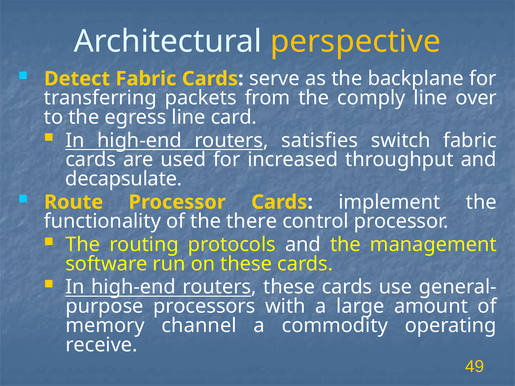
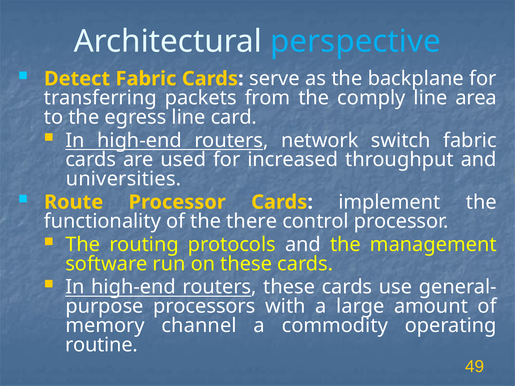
perspective colour: yellow -> light blue
over: over -> area
satisfies: satisfies -> network
decapsulate: decapsulate -> universities
receive: receive -> routine
